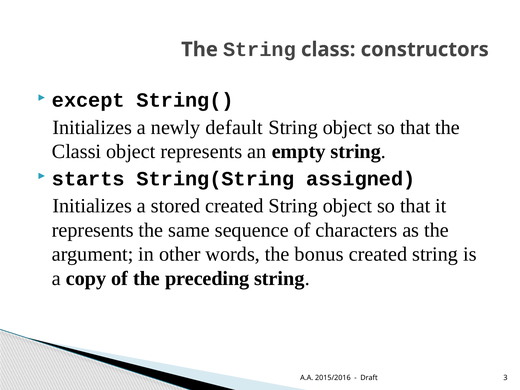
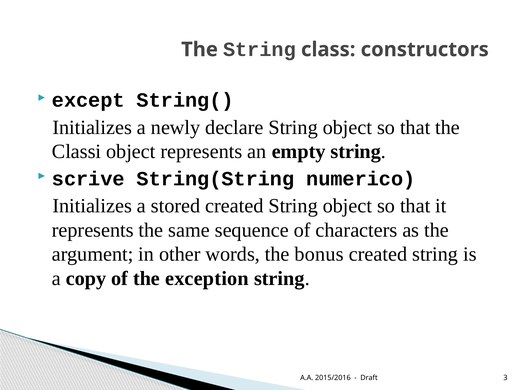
default: default -> declare
starts: starts -> scrive
assigned: assigned -> numerico
preceding: preceding -> exception
